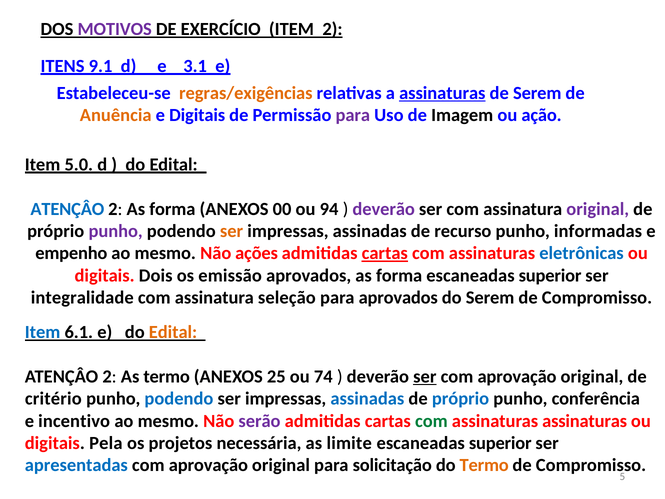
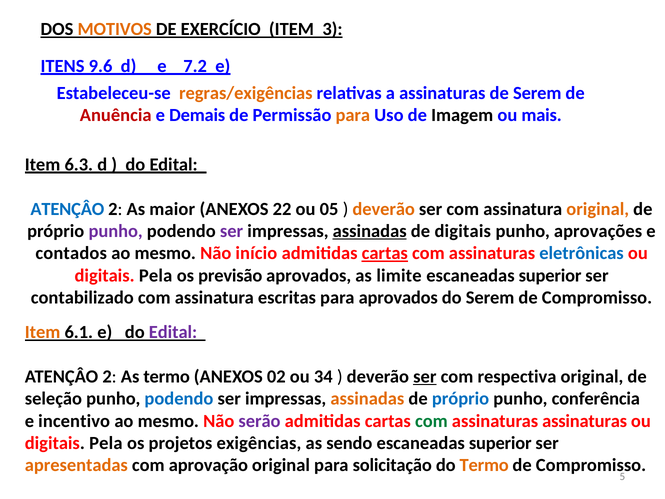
MOTIVOS colour: purple -> orange
ITEM 2: 2 -> 3
9.1: 9.1 -> 9.6
3.1: 3.1 -> 7.2
assinaturas at (442, 93) underline: present -> none
Anuência colour: orange -> red
e Digitais: Digitais -> Demais
para at (353, 115) colour: purple -> orange
ação: ação -> mais
5.0: 5.0 -> 6.3
2 As forma: forma -> maior
00: 00 -> 22
94: 94 -> 05
deverão at (384, 209) colour: purple -> orange
original at (598, 209) colour: purple -> orange
ser at (232, 231) colour: orange -> purple
assinadas at (370, 231) underline: none -> present
de recurso: recurso -> digitais
informadas: informadas -> aprovações
empenho: empenho -> contados
ações: ações -> início
Dois at (156, 275): Dois -> Pela
emissão: emissão -> previsão
aprovados as forma: forma -> limite
integralidade: integralidade -> contabilizado
seleção: seleção -> escritas
Item at (43, 332) colour: blue -> orange
Edital at (173, 332) colour: orange -> purple
25: 25 -> 02
74: 74 -> 34
aprovação at (517, 376): aprovação -> respectiva
critério: critério -> seleção
assinadas at (367, 399) colour: blue -> orange
necessária: necessária -> exigências
limite: limite -> sendo
apresentadas colour: blue -> orange
